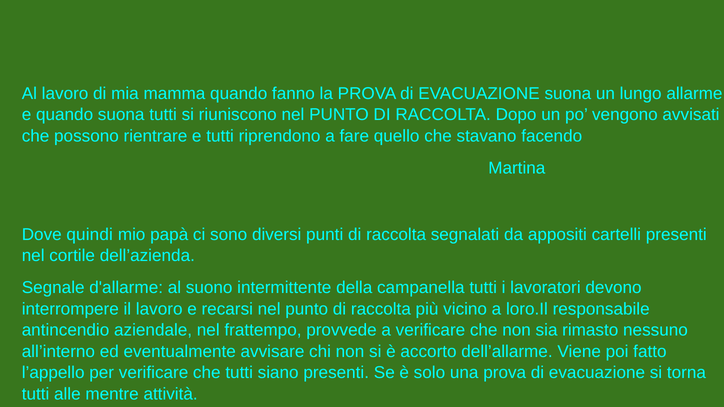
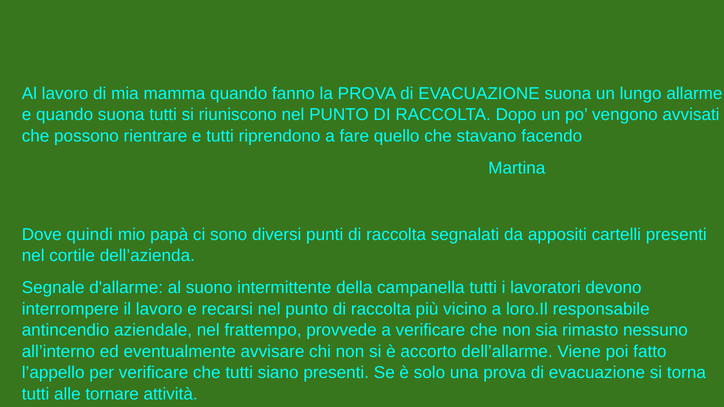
mentre: mentre -> tornare
